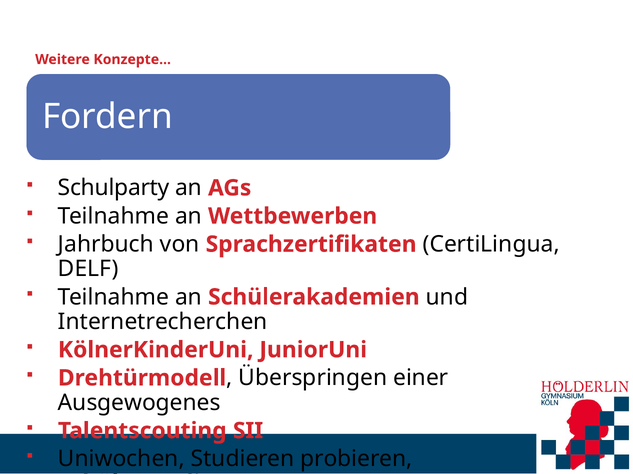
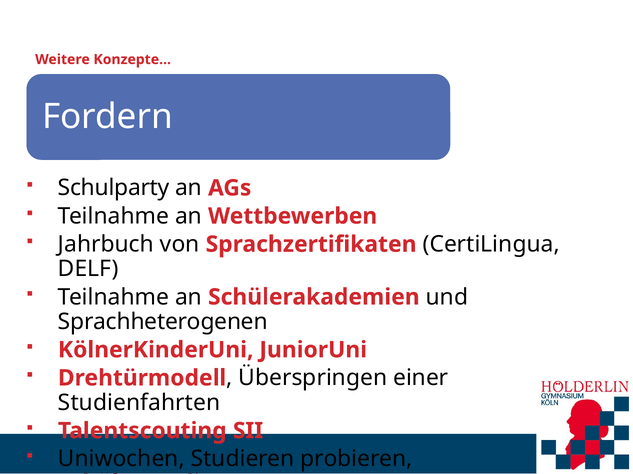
Internetrecherchen: Internetrecherchen -> Sprachheterogenen
Ausgewogenes: Ausgewogenes -> Studienfahrten
